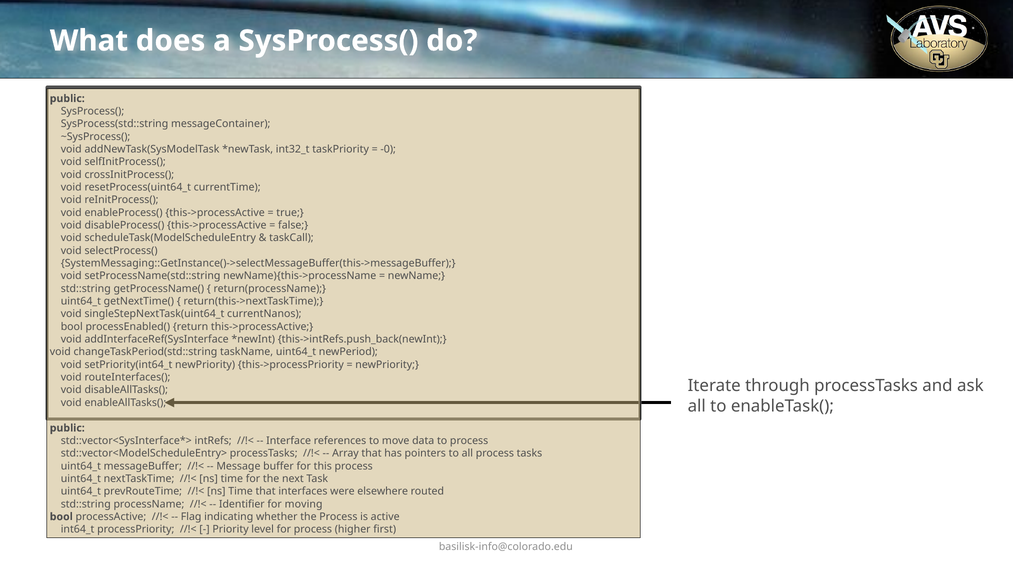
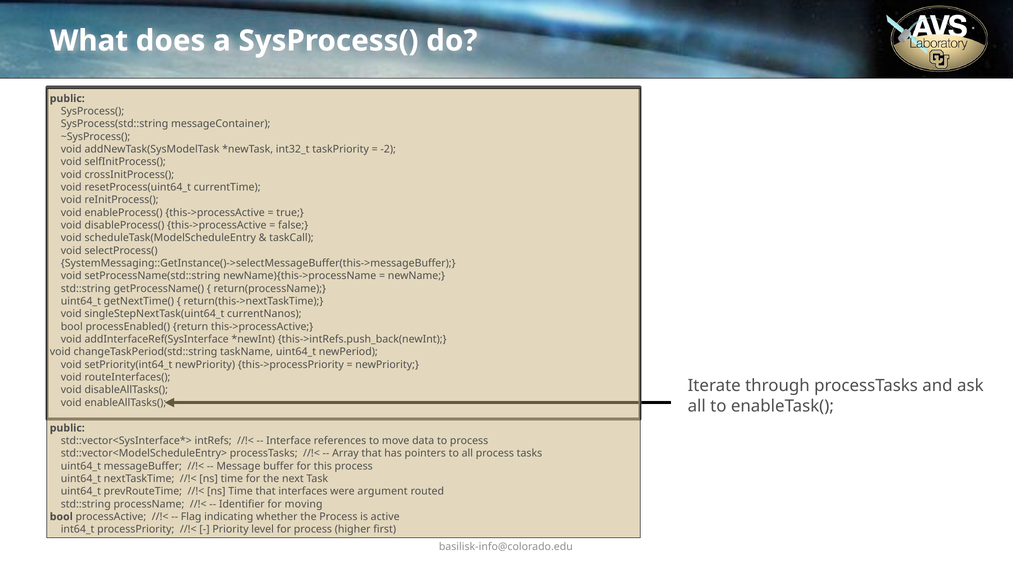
-0: -0 -> -2
elsewhere: elsewhere -> argument
